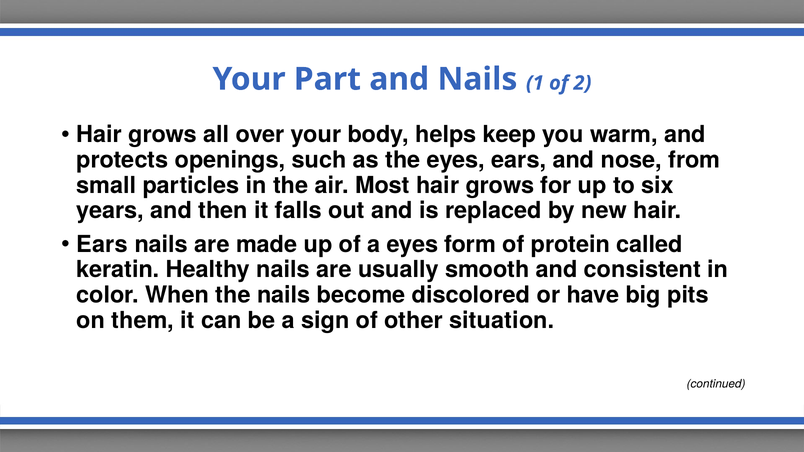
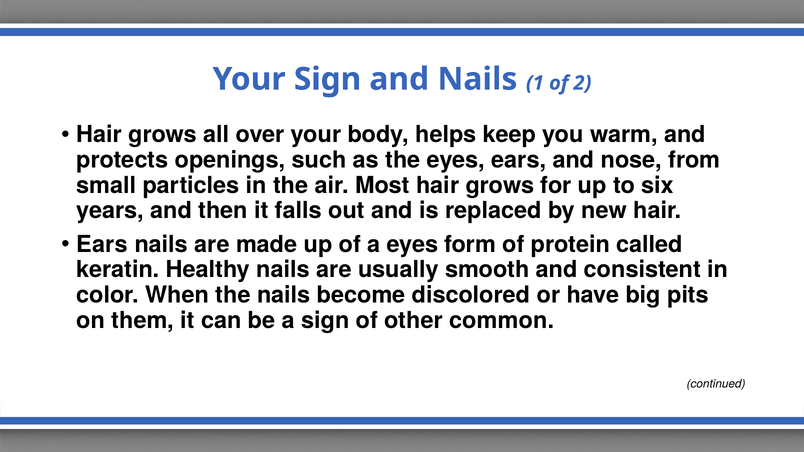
Your Part: Part -> Sign
situation: situation -> common
